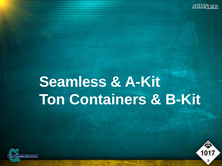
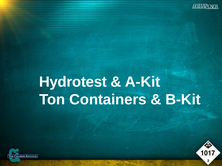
Seamless: Seamless -> Hydrotest
